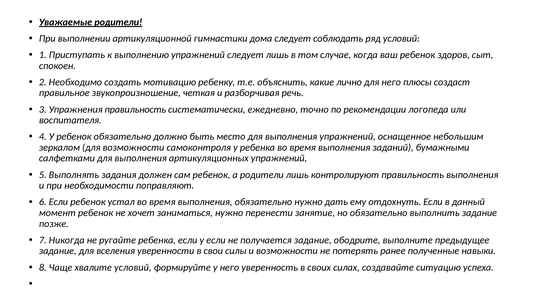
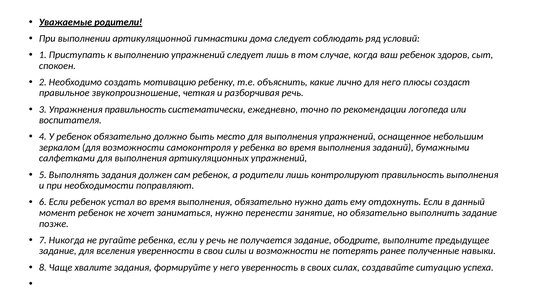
у если: если -> речь
хвалите условий: условий -> задания
